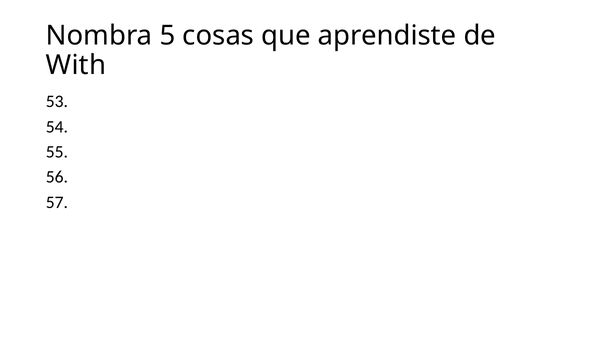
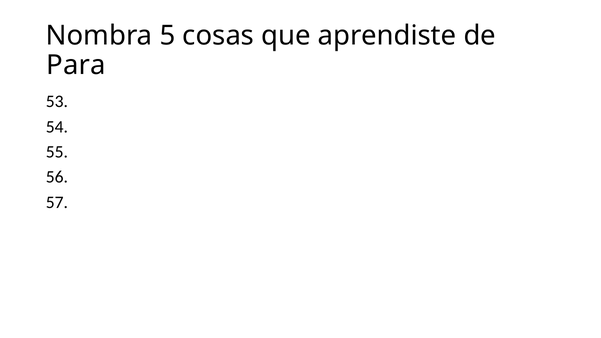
With: With -> Para
